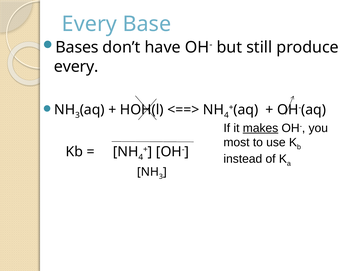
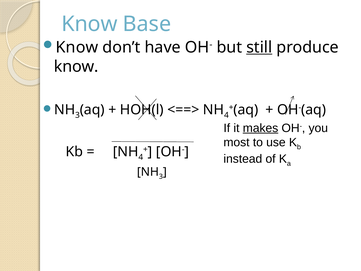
Every at (89, 24): Every -> Know
Bases at (77, 47): Bases -> Know
still underline: none -> present
every at (76, 66): every -> know
